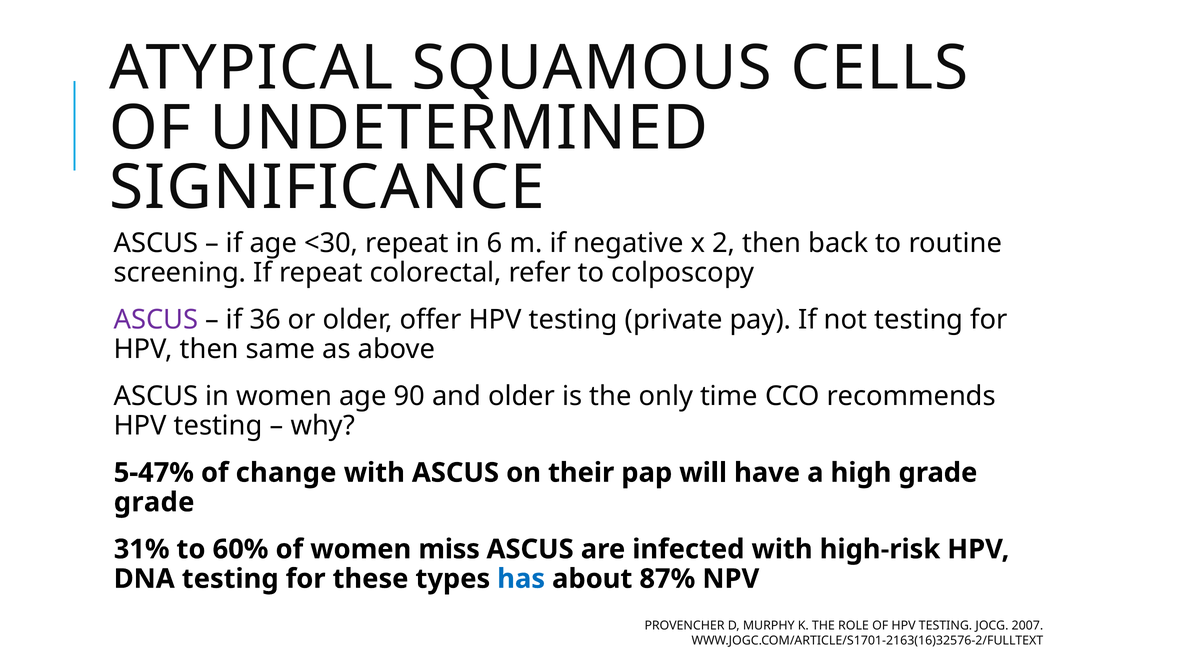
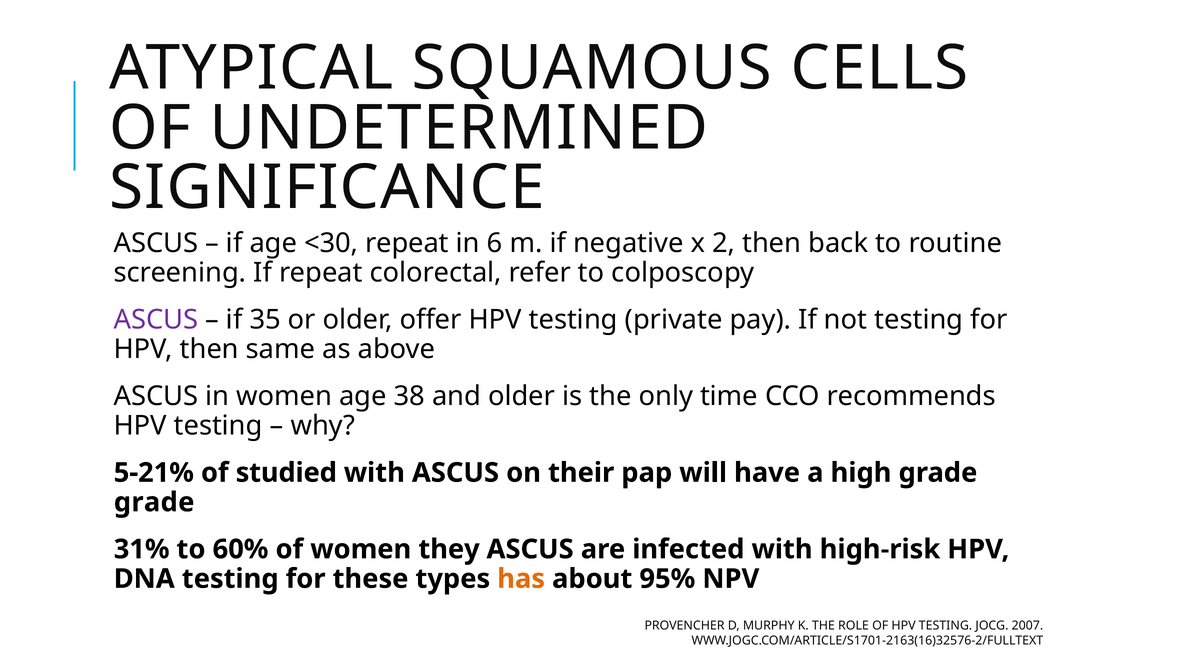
36: 36 -> 35
90: 90 -> 38
5-47%: 5-47% -> 5-21%
change: change -> studied
miss: miss -> they
has colour: blue -> orange
87%: 87% -> 95%
